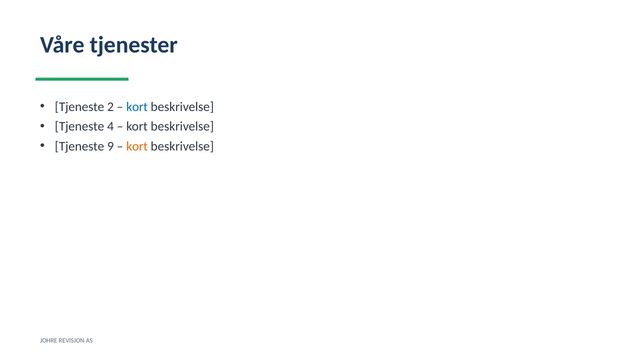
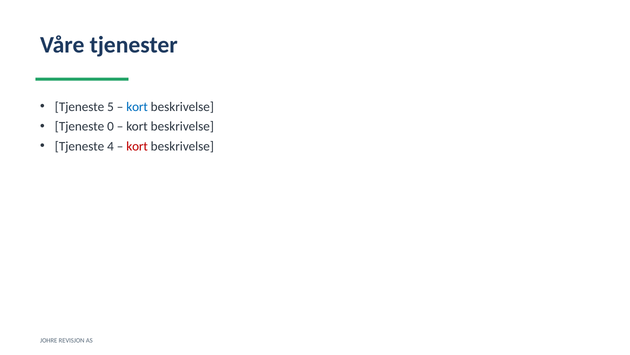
2: 2 -> 5
4: 4 -> 0
9: 9 -> 4
kort at (137, 146) colour: orange -> red
